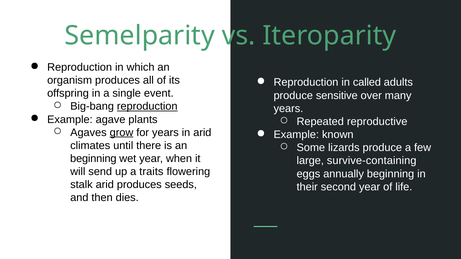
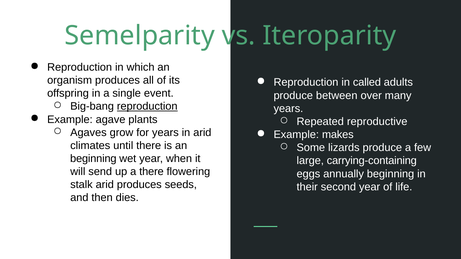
sensitive: sensitive -> between
grow underline: present -> none
known: known -> makes
survive-containing: survive-containing -> carrying-containing
a traits: traits -> there
